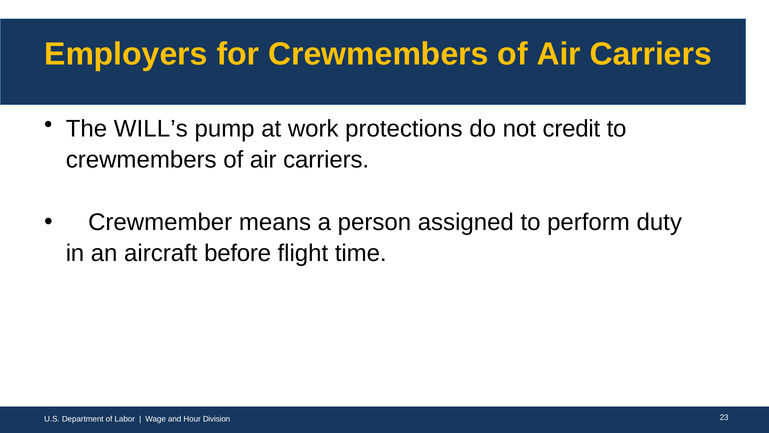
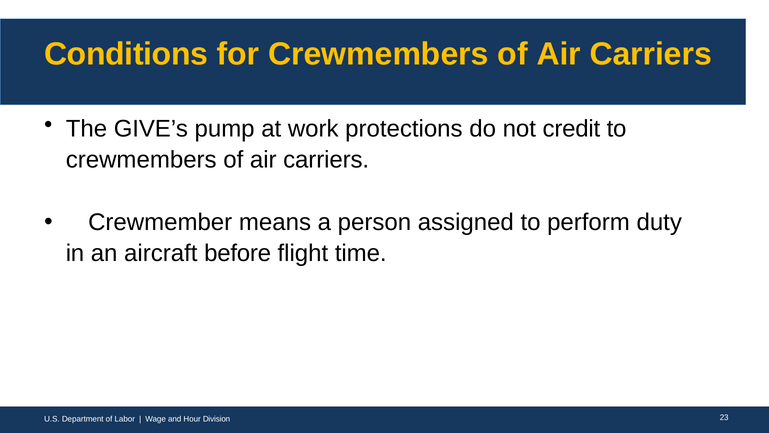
Employers: Employers -> Conditions
WILL’s: WILL’s -> GIVE’s
